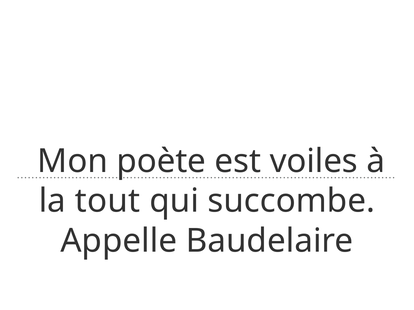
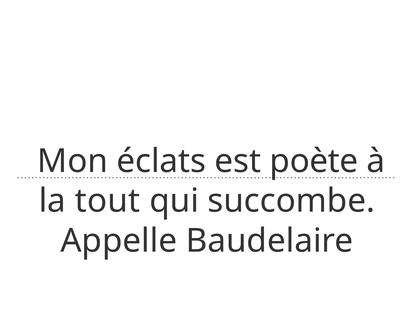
poète: poète -> éclats
voiles: voiles -> poète
